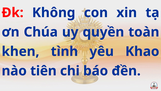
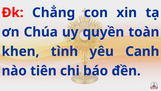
Không: Không -> Chẳng
Khao: Khao -> Canh
